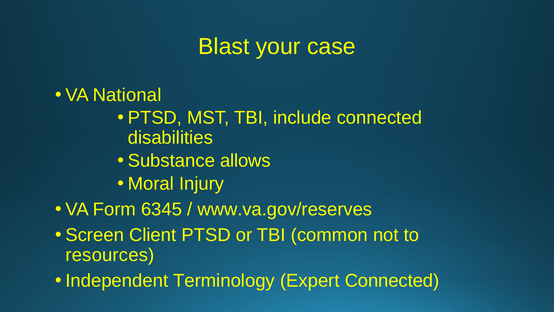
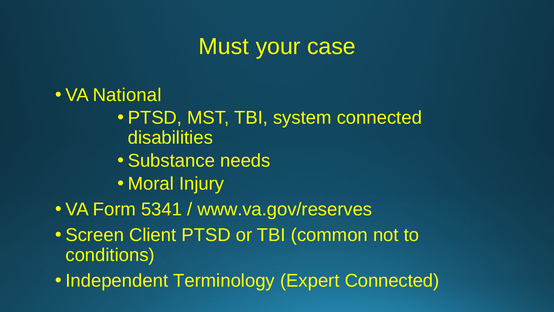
Blast: Blast -> Must
include: include -> system
allows: allows -> needs
6345: 6345 -> 5341
resources: resources -> conditions
